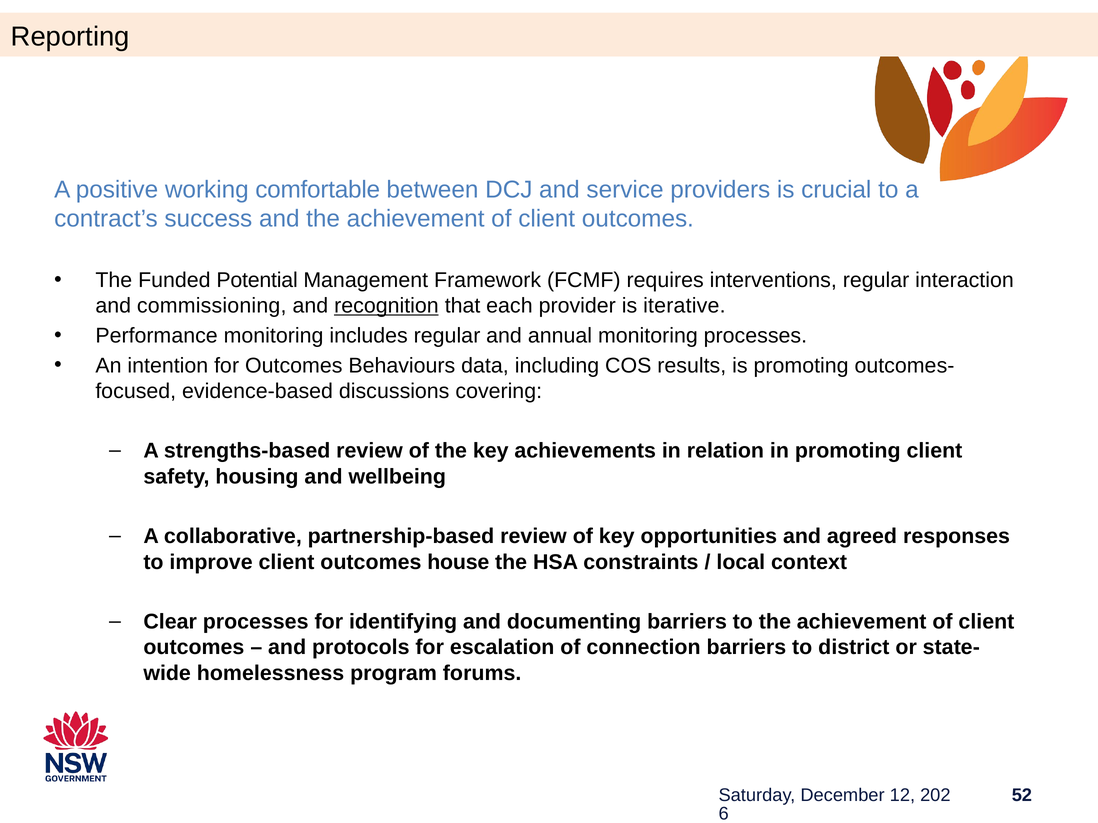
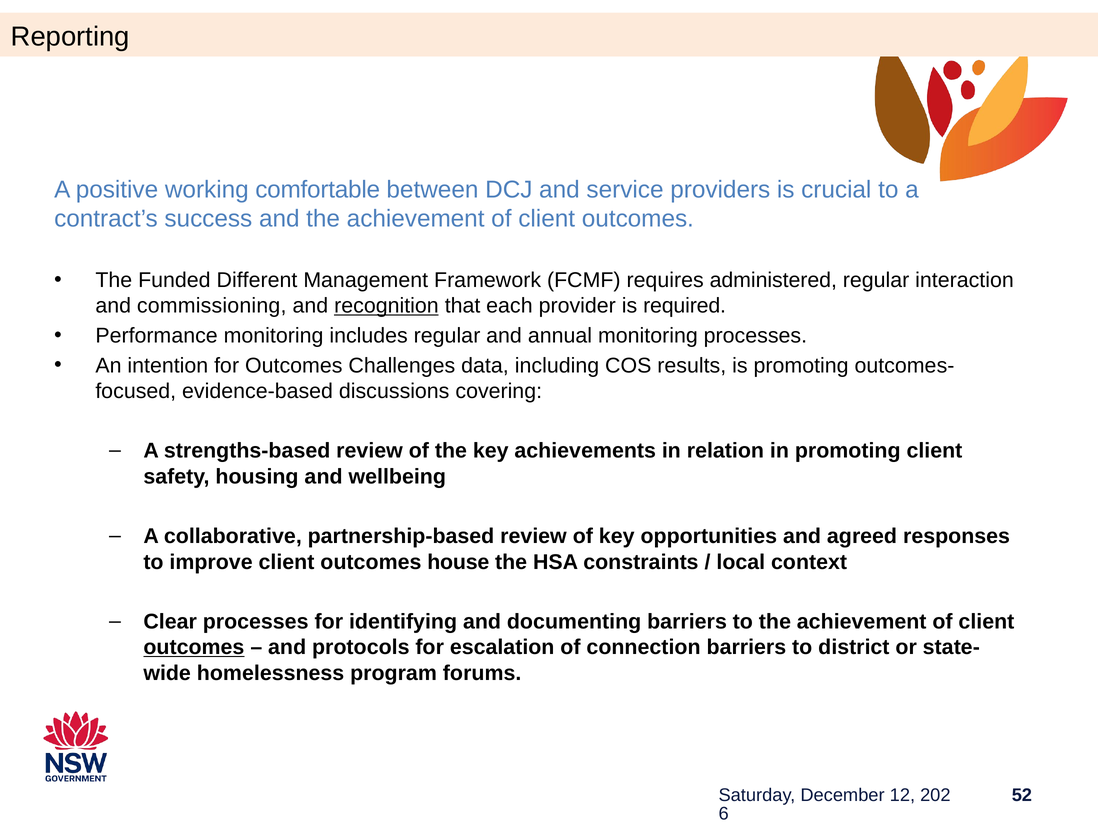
Potential: Potential -> Different
interventions: interventions -> administered
iterative: iterative -> required
Behaviours: Behaviours -> Challenges
outcomes at (194, 648) underline: none -> present
